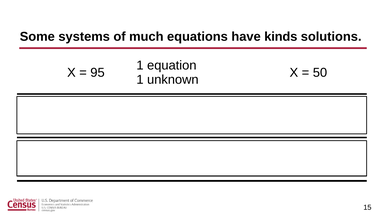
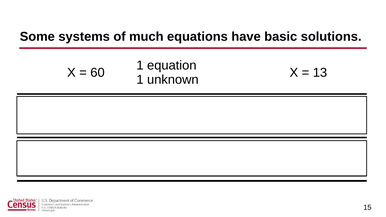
kinds: kinds -> basic
95: 95 -> 60
50: 50 -> 13
